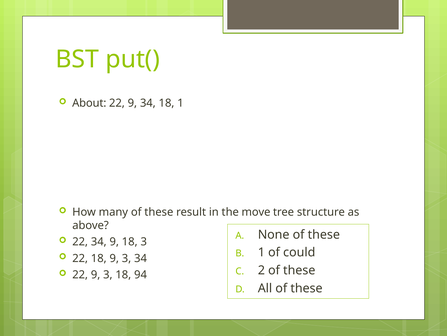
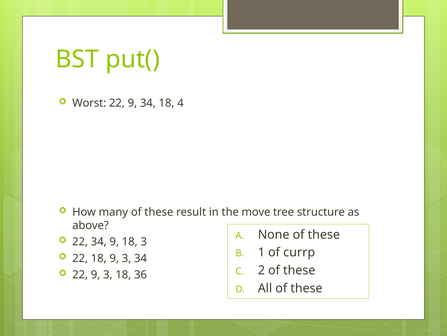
About: About -> Worst
18 1: 1 -> 4
could: could -> currp
94: 94 -> 36
